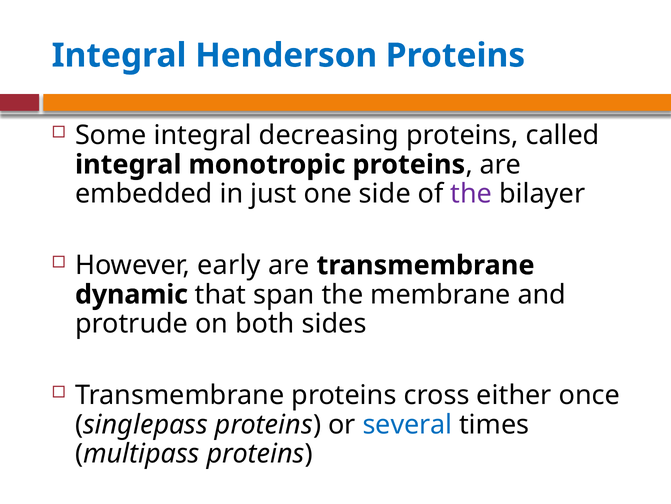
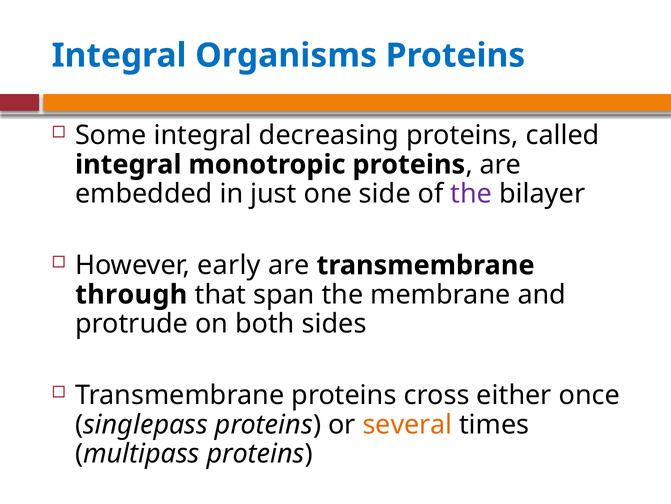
Henderson: Henderson -> Organisms
dynamic: dynamic -> through
several colour: blue -> orange
